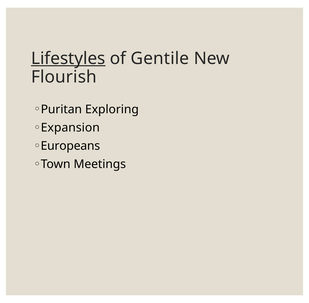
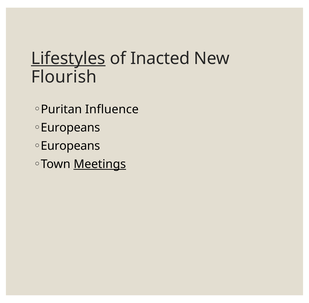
Gentile: Gentile -> Inacted
Exploring: Exploring -> Influence
Expansion at (70, 128): Expansion -> Europeans
Meetings underline: none -> present
